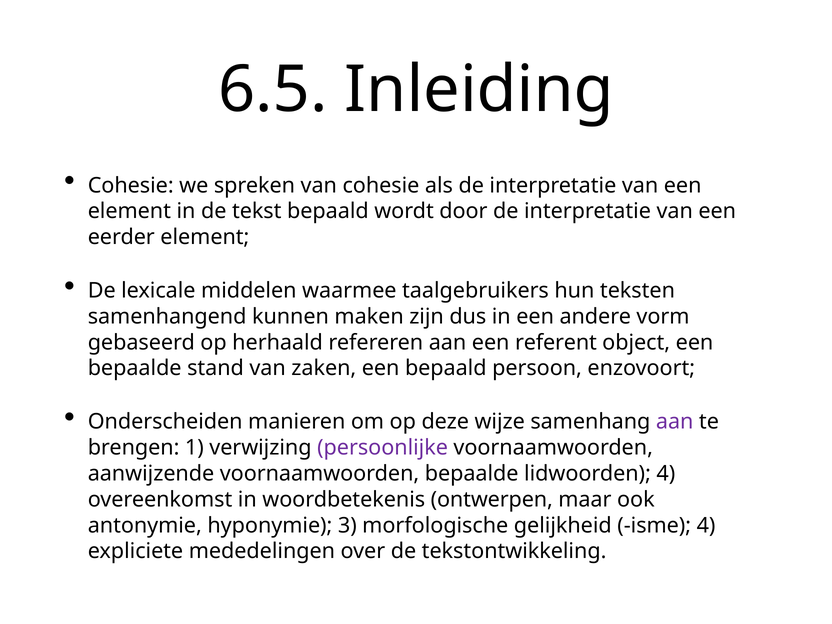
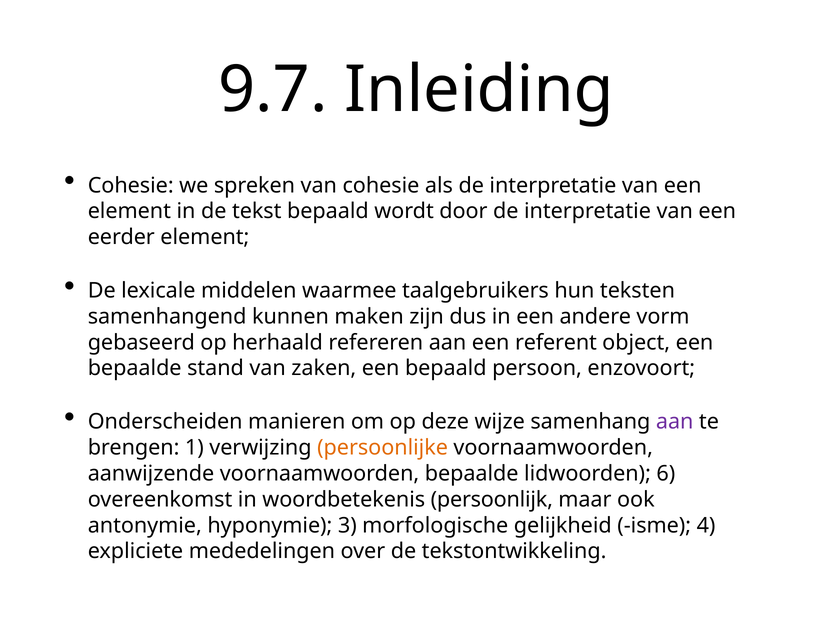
6.5: 6.5 -> 9.7
persoonlijke colour: purple -> orange
lidwoorden 4: 4 -> 6
ontwerpen: ontwerpen -> persoonlijk
